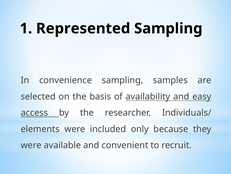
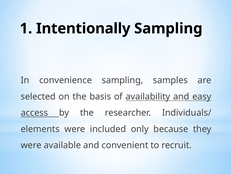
Represented: Represented -> Intentionally
